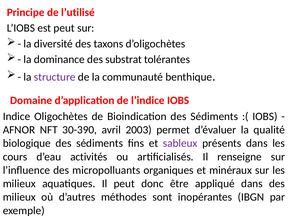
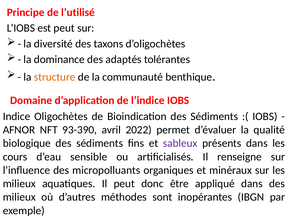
substrat: substrat -> adaptés
structure colour: purple -> orange
30-390: 30-390 -> 93-390
2003: 2003 -> 2022
activités: activités -> sensible
